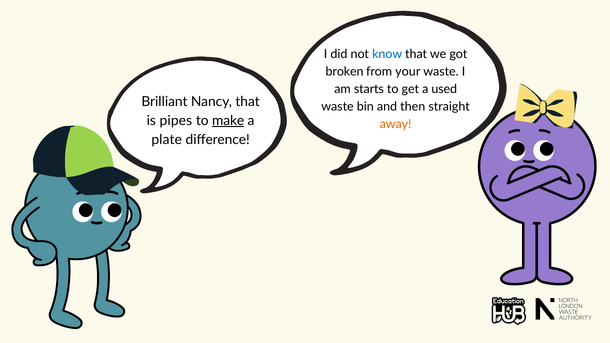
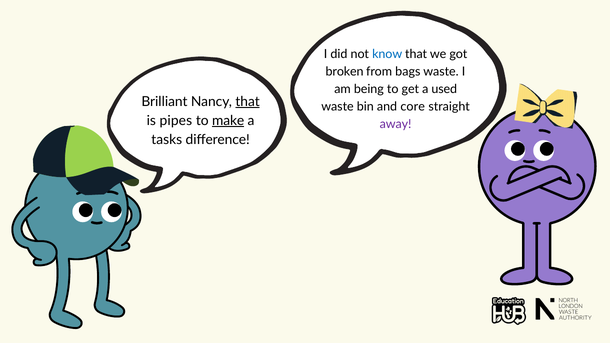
your: your -> bags
starts: starts -> being
that at (248, 101) underline: none -> present
then: then -> core
away colour: orange -> purple
plate: plate -> tasks
